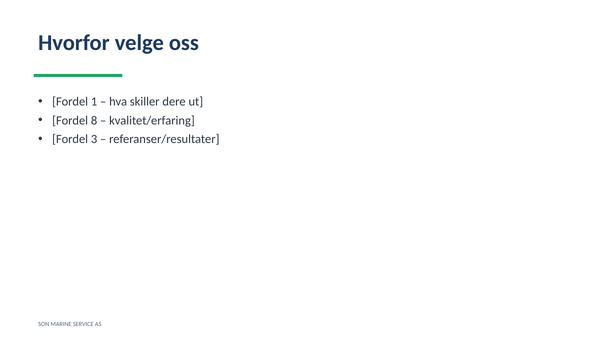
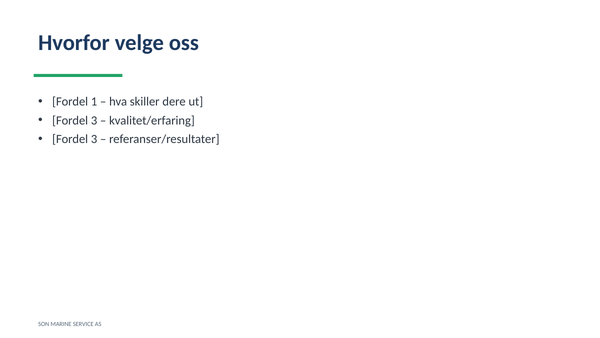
8 at (94, 120): 8 -> 3
